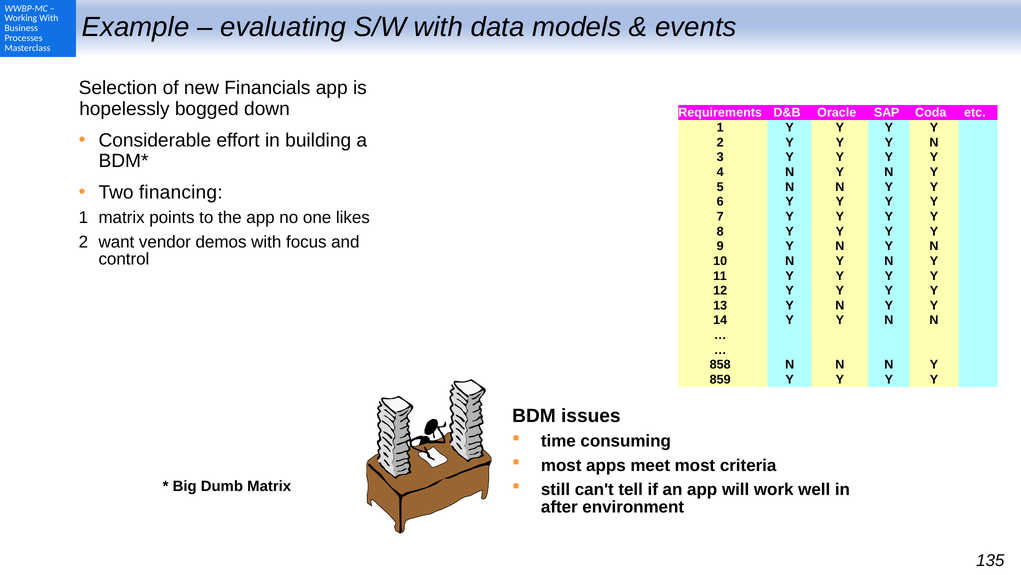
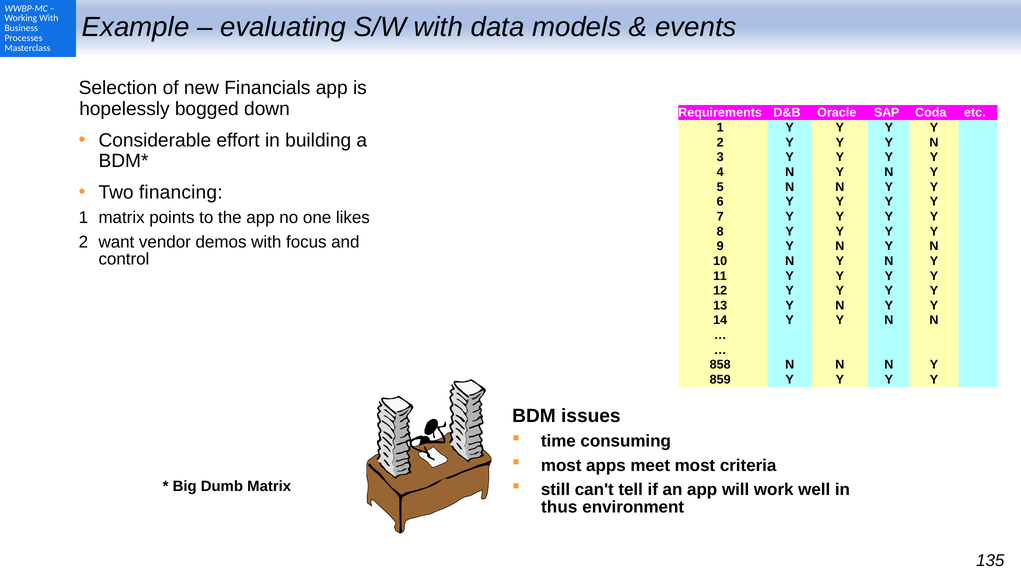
after: after -> thus
